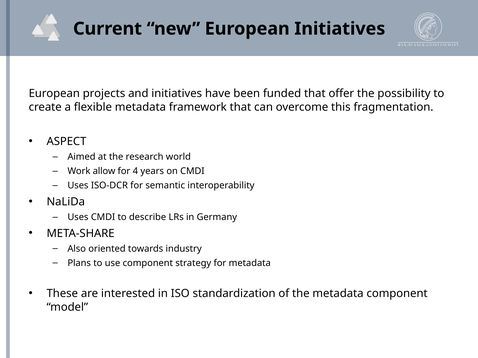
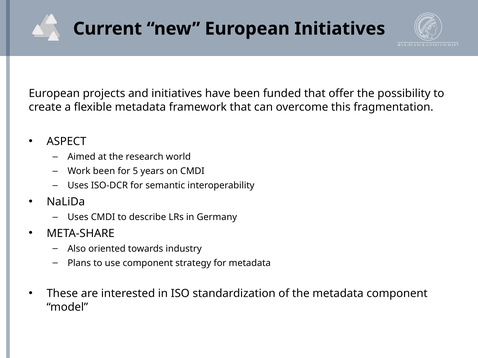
Work allow: allow -> been
4: 4 -> 5
